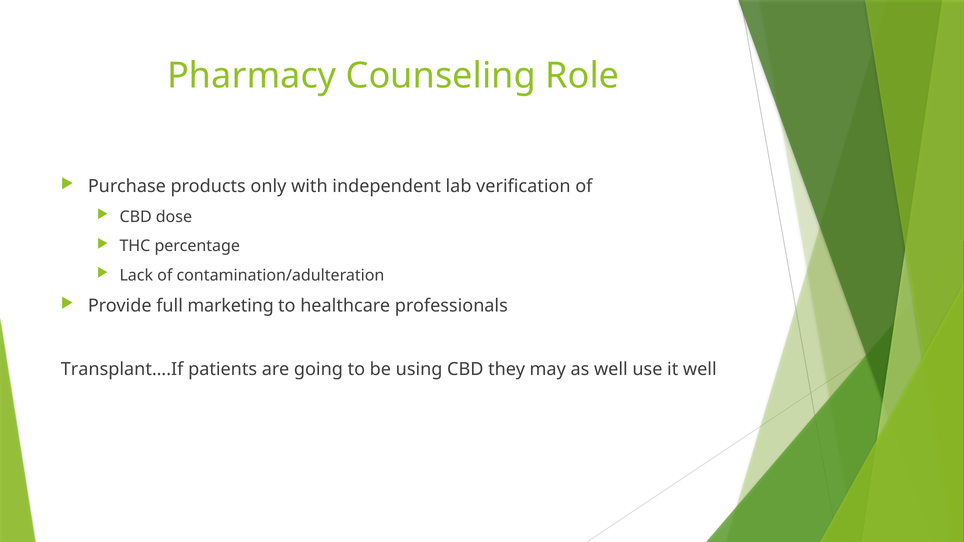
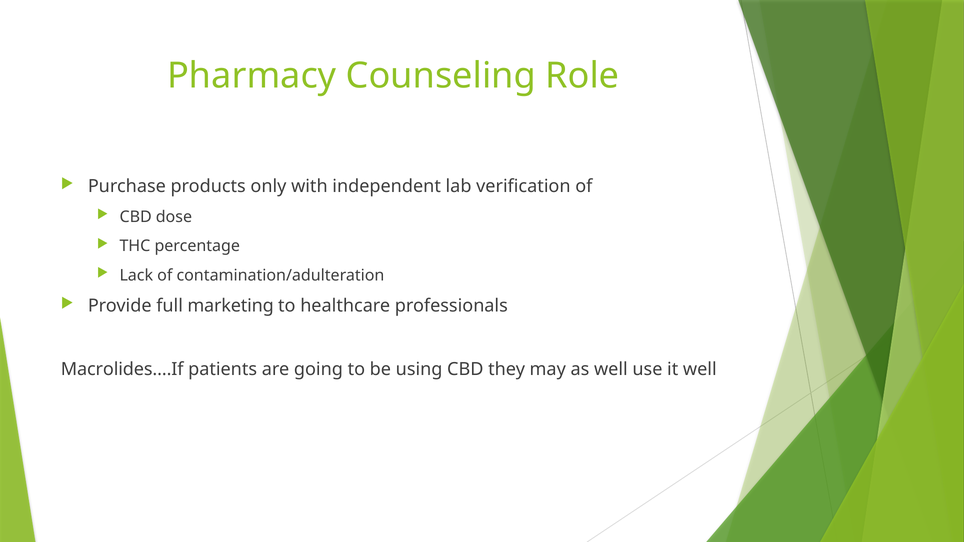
Transplant….If: Transplant….If -> Macrolides….If
